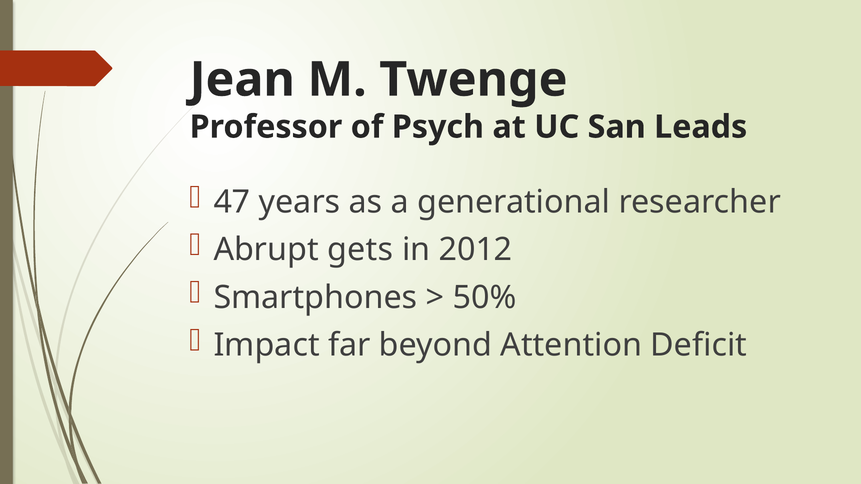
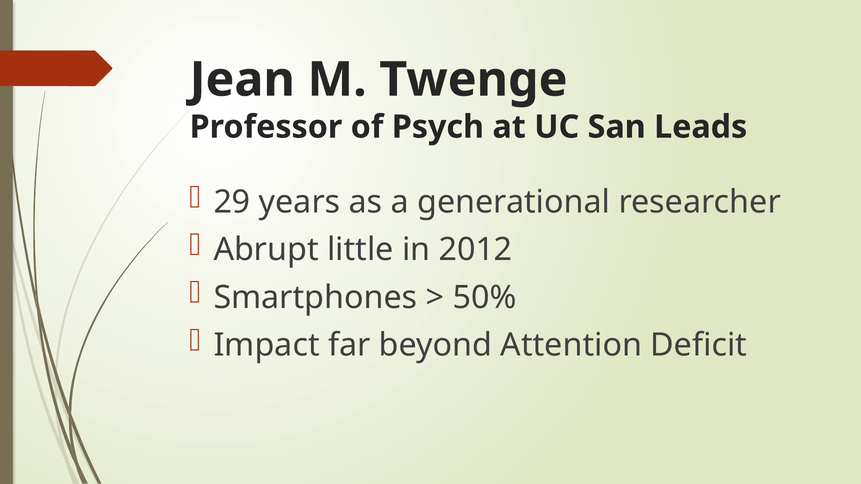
47: 47 -> 29
gets: gets -> little
